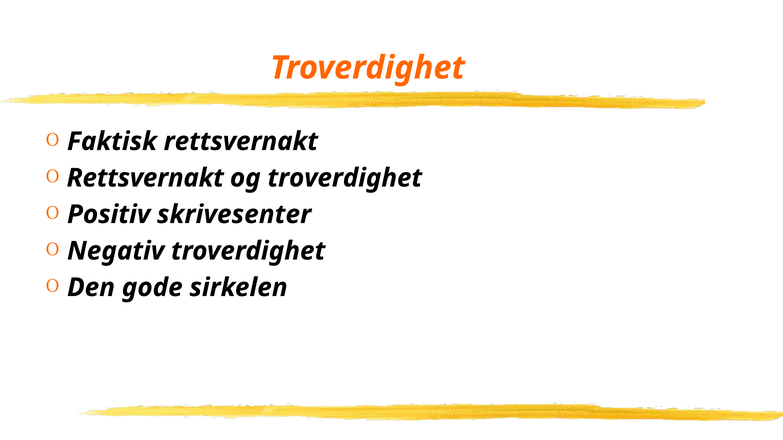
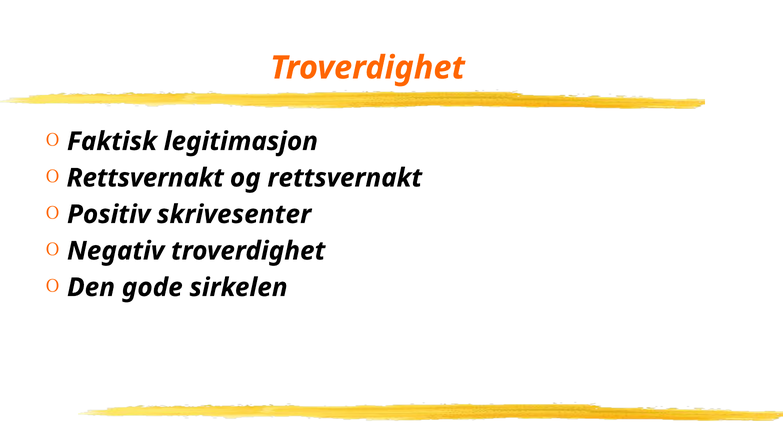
Faktisk rettsvernakt: rettsvernakt -> legitimasjon
og troverdighet: troverdighet -> rettsvernakt
